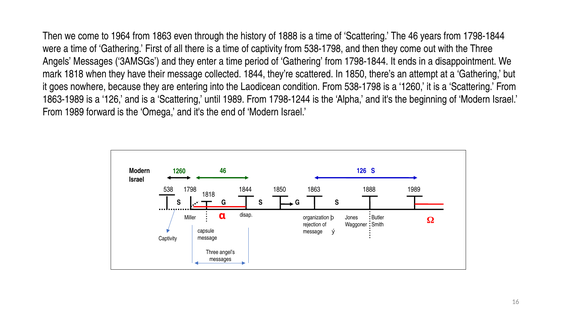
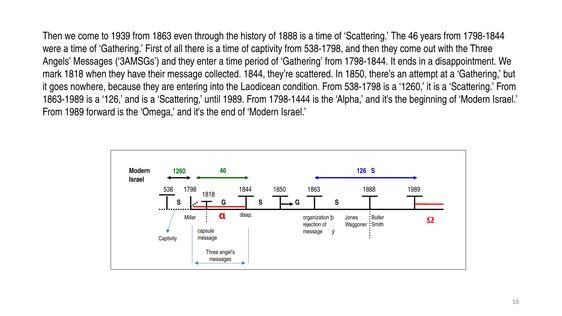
1964: 1964 -> 1939
1798-1244: 1798-1244 -> 1798-1444
